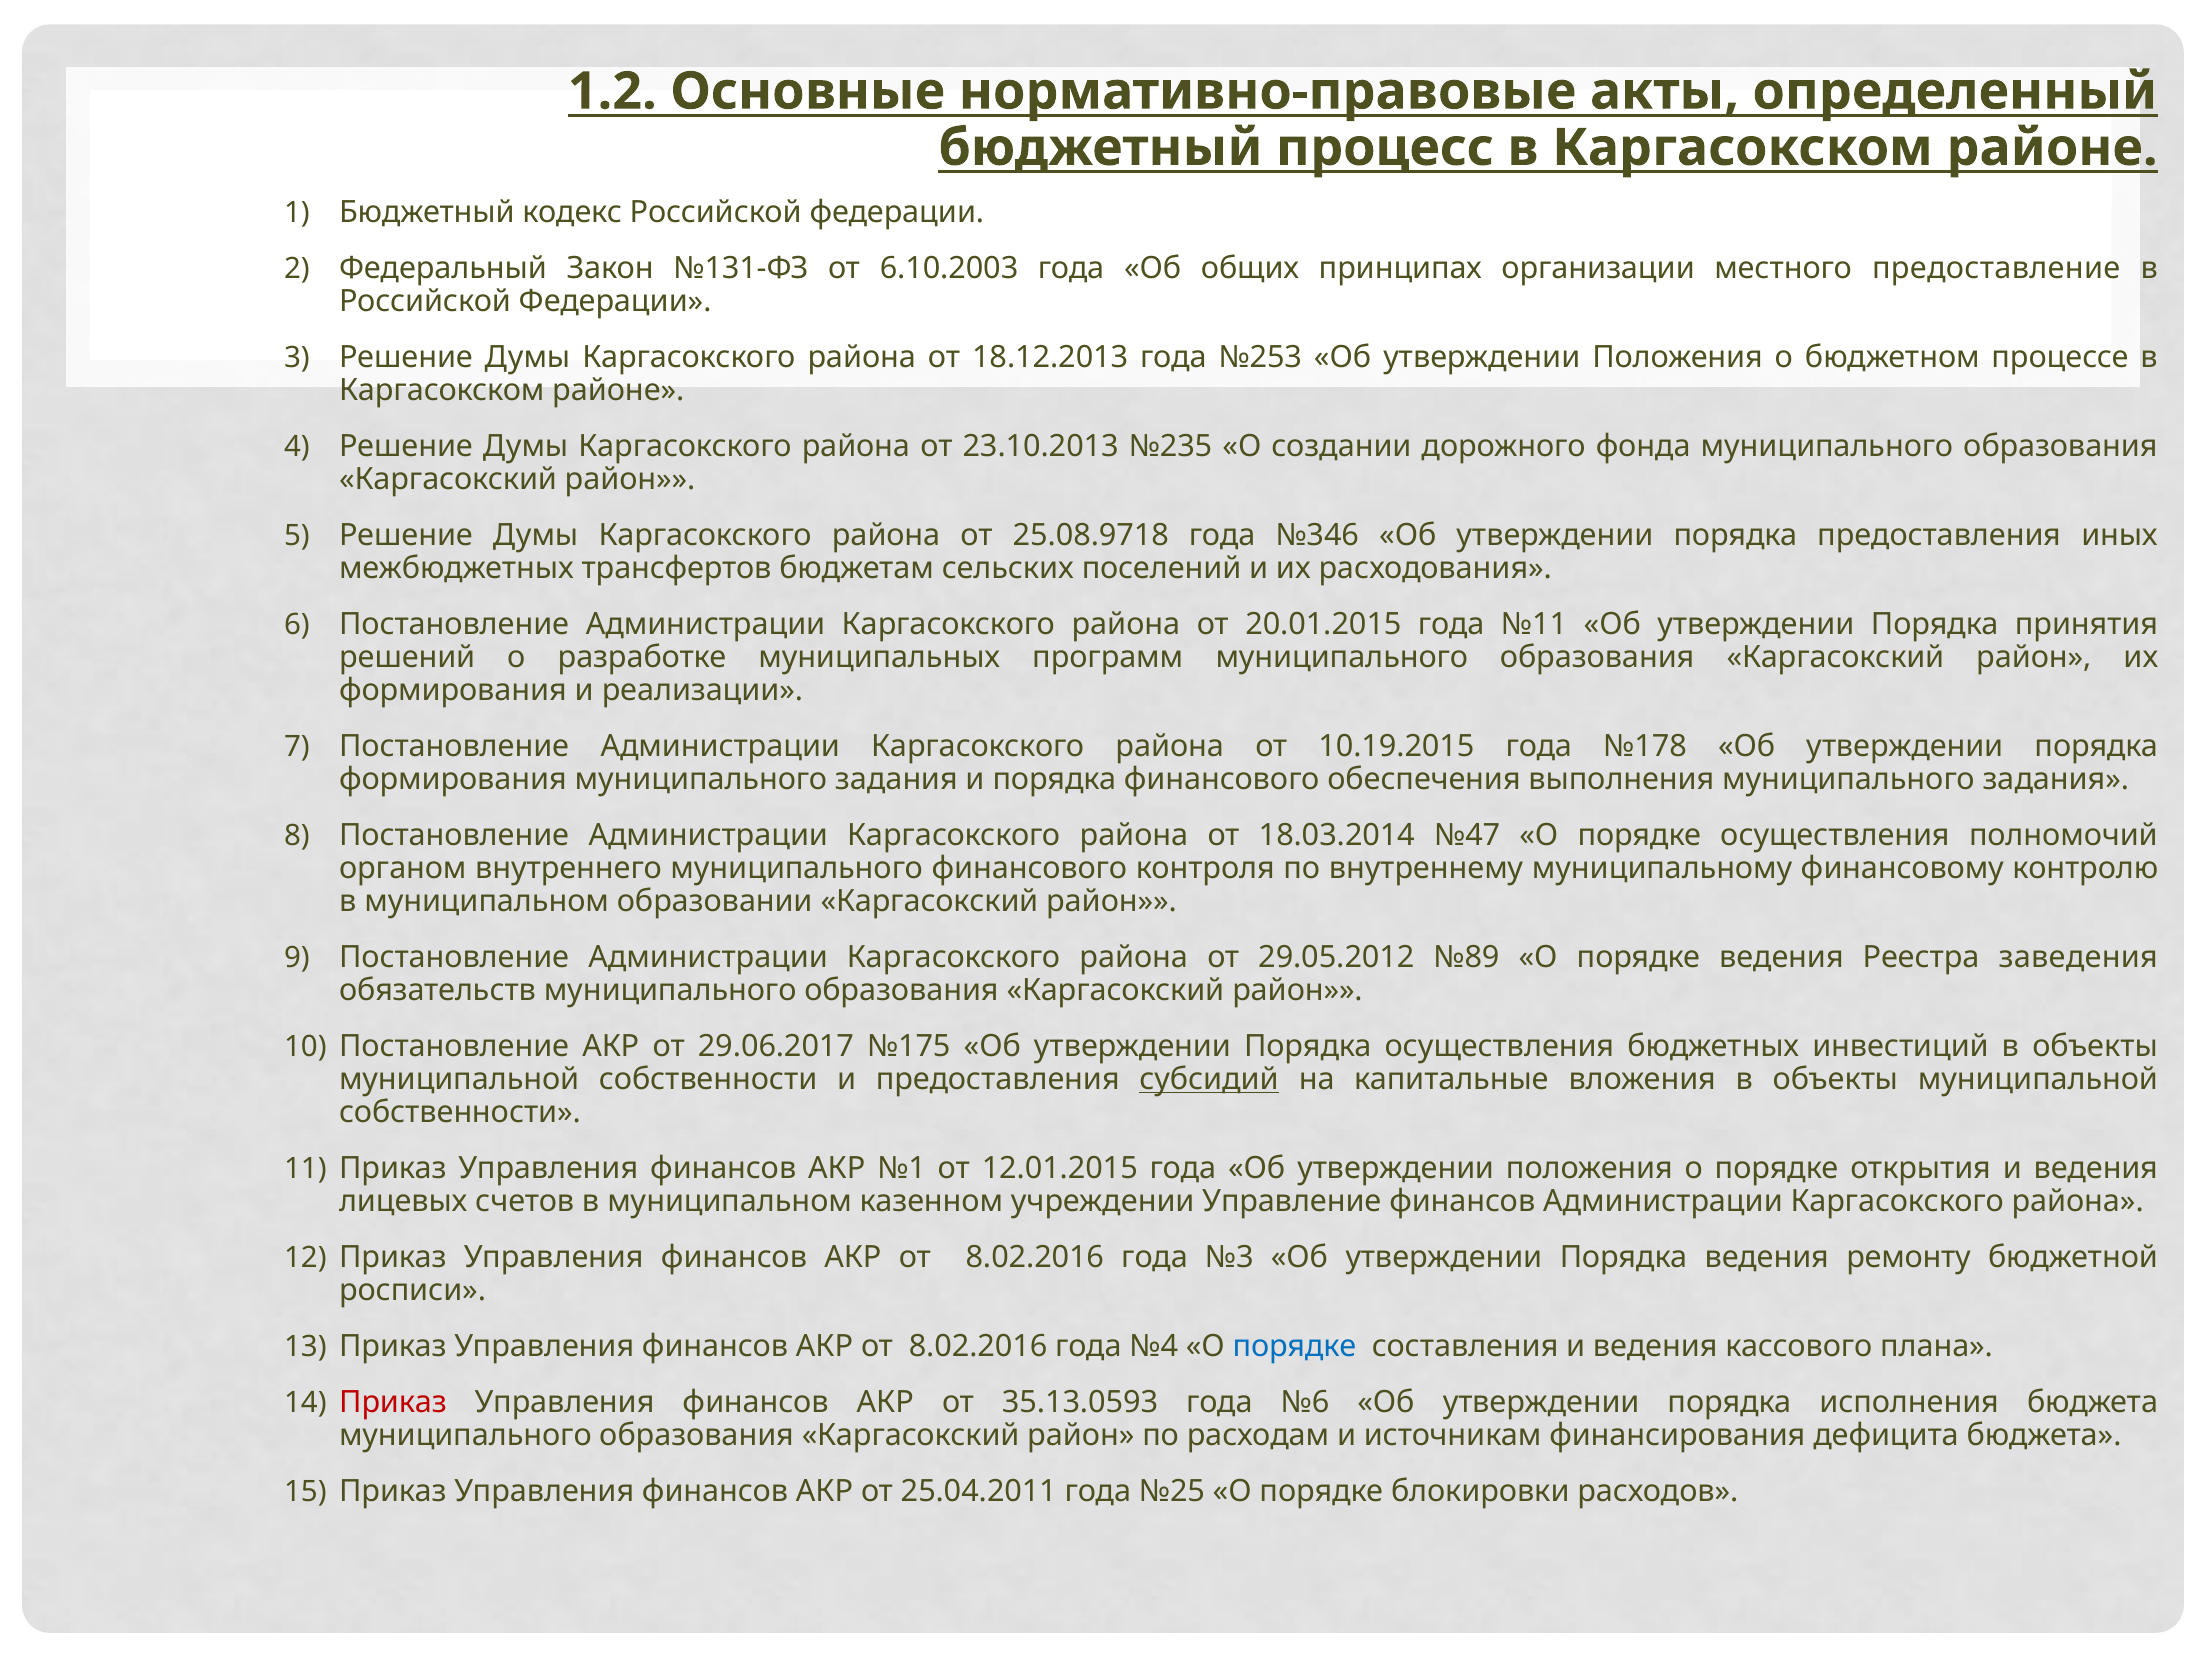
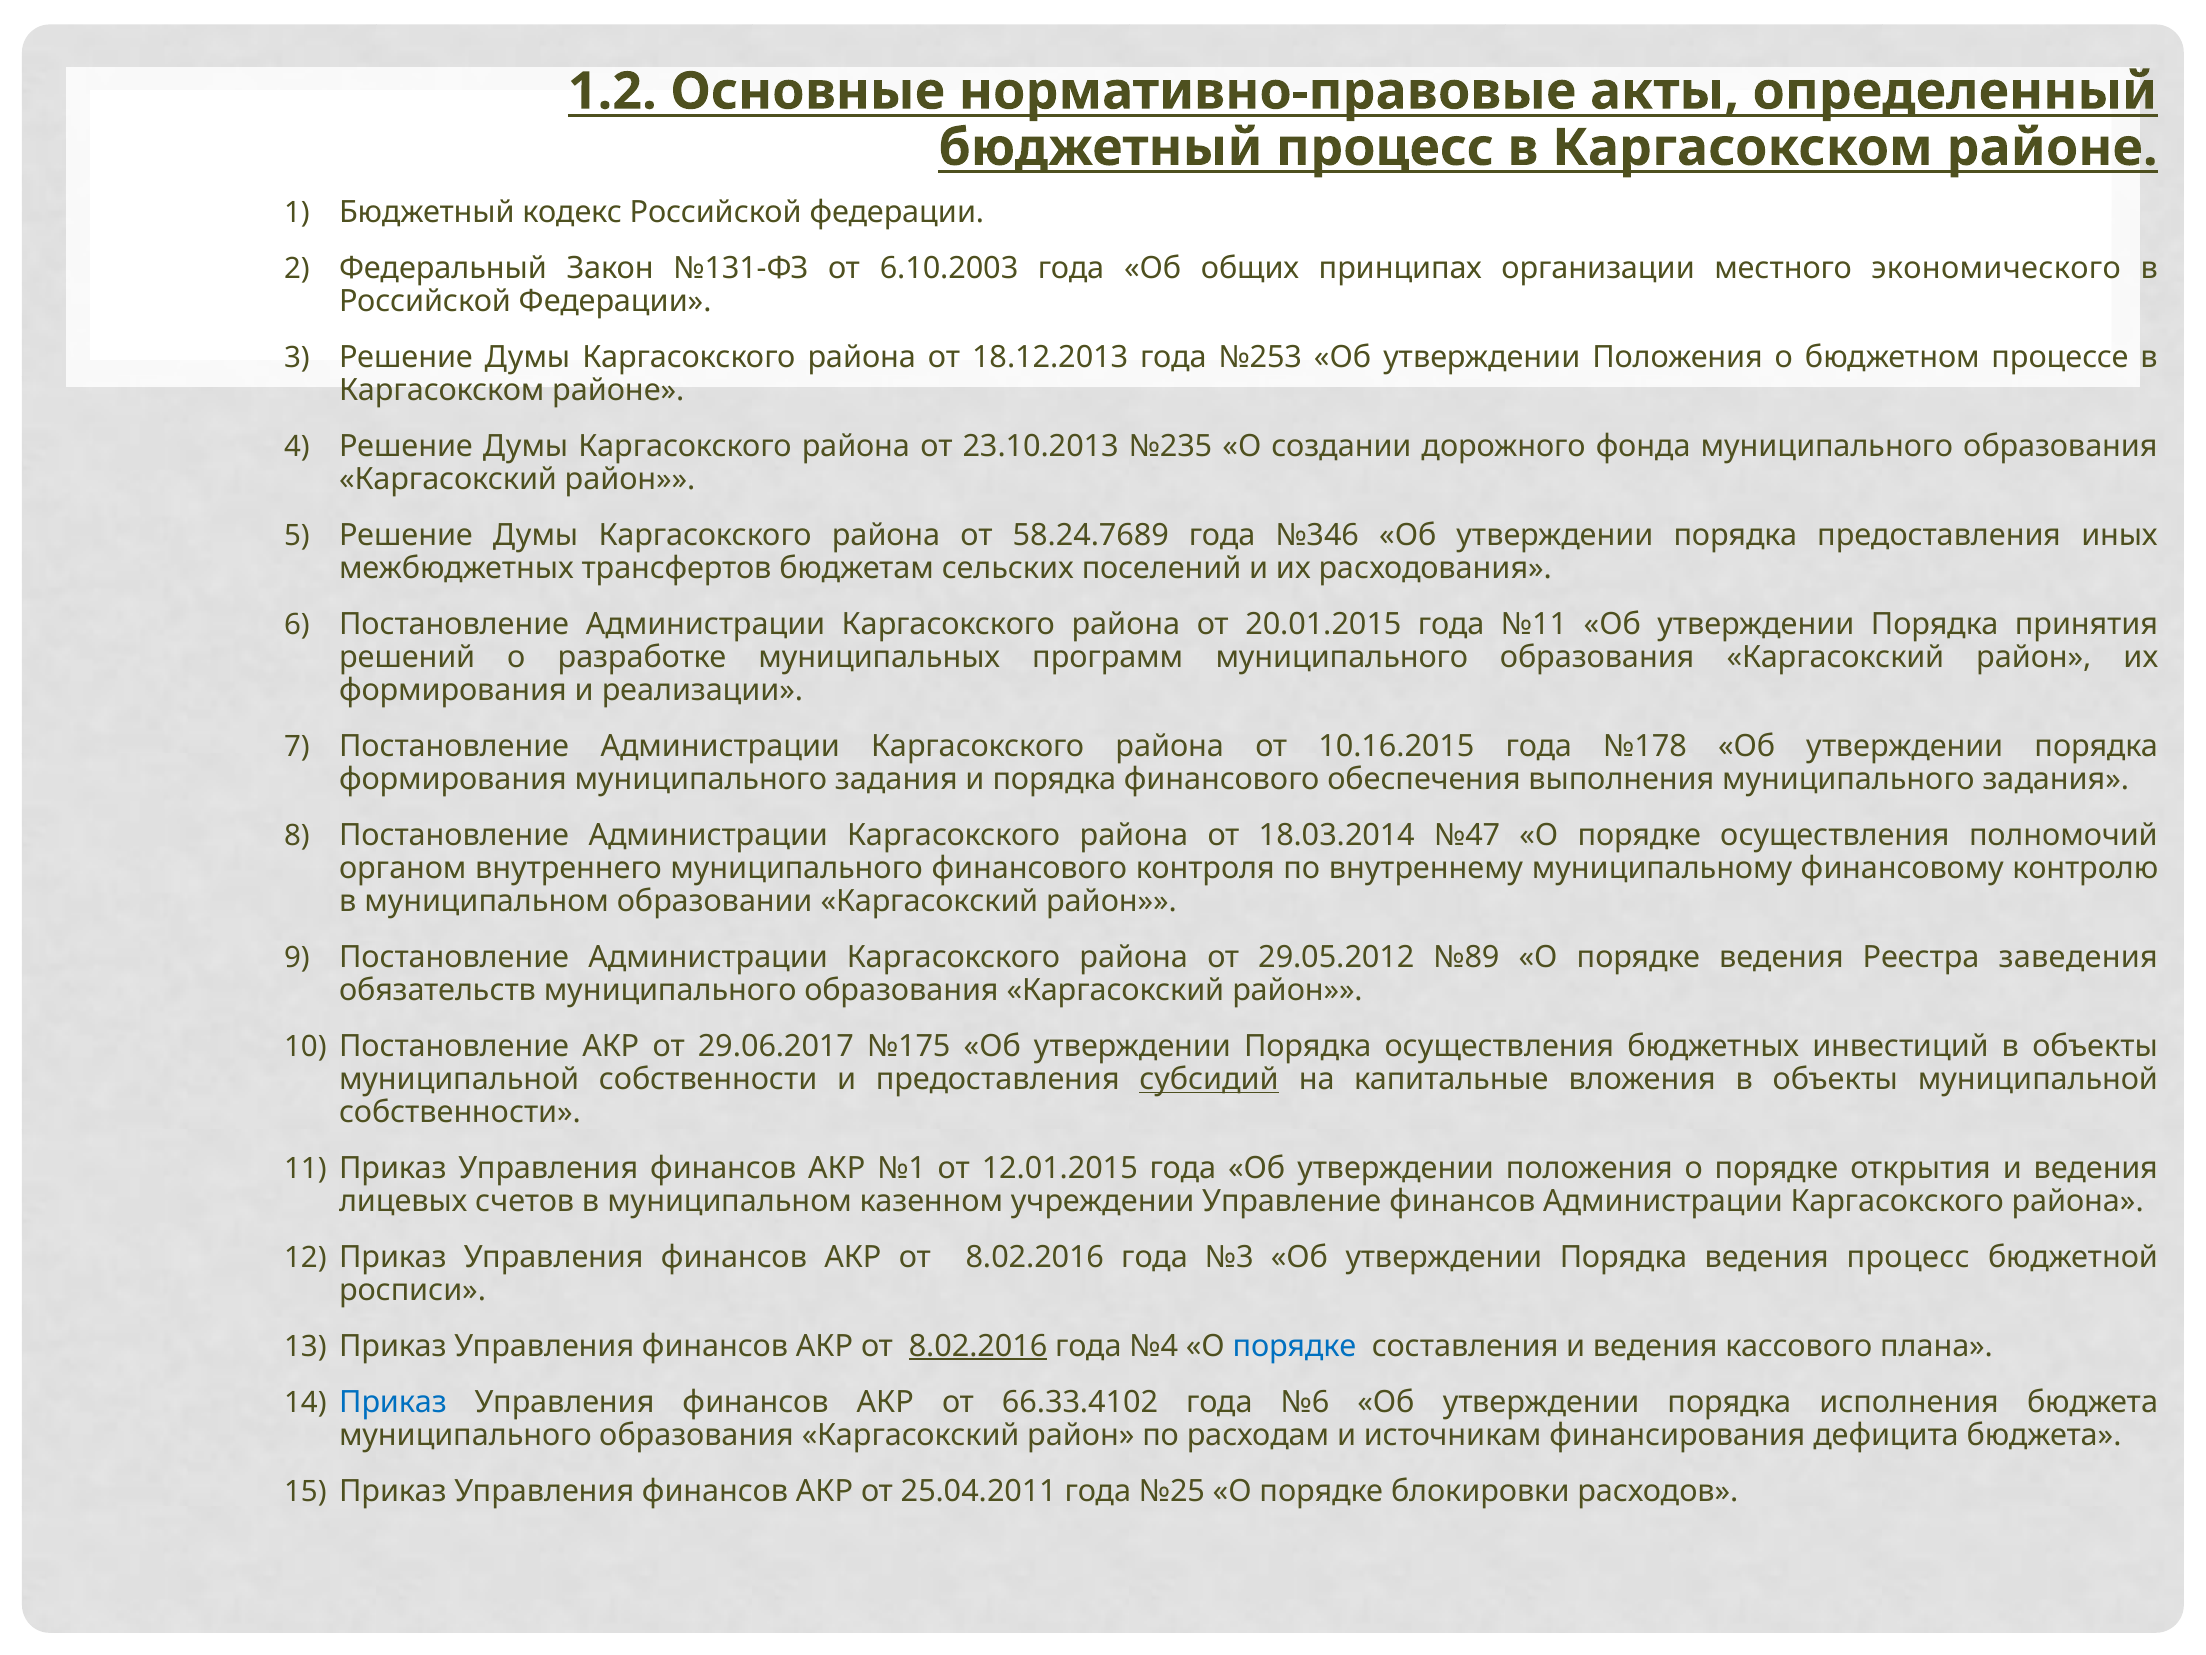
предоставление: предоставление -> экономического
25.08.9718: 25.08.9718 -> 58.24.7689
10.19.2015: 10.19.2015 -> 10.16.2015
ведения ремонту: ремонту -> процесс
8.02.2016 at (978, 1346) underline: none -> present
Приказ at (393, 1402) colour: red -> blue
35.13.0593: 35.13.0593 -> 66.33.4102
